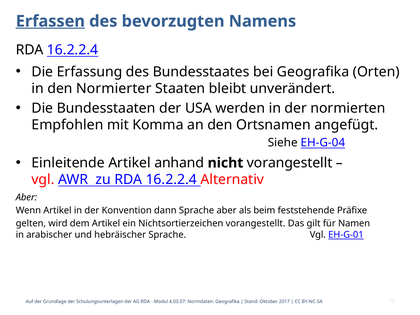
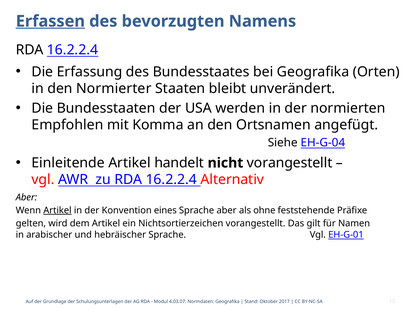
anhand: anhand -> handelt
Artikel at (57, 210) underline: none -> present
dann: dann -> eines
beim: beim -> ohne
